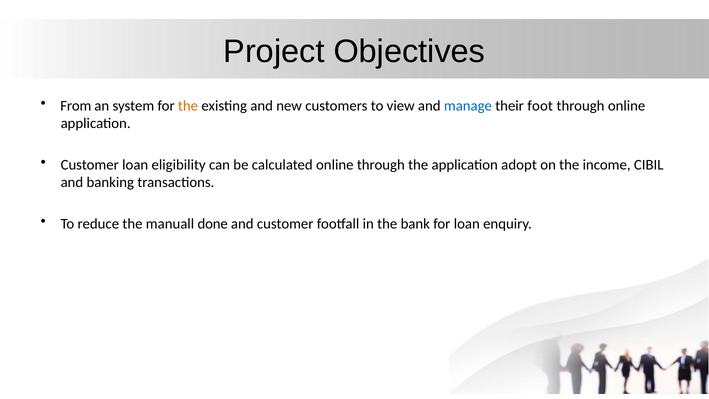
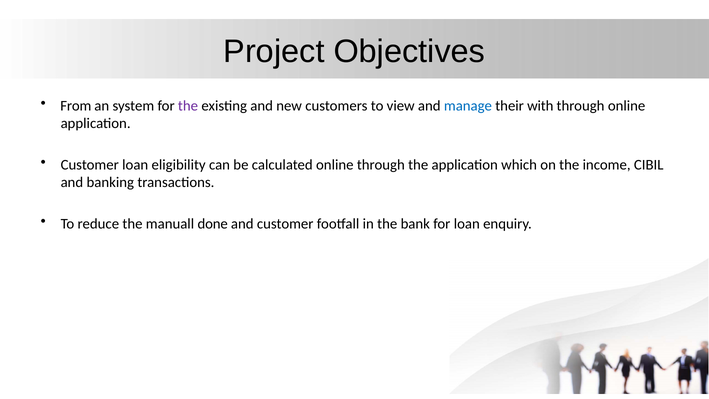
the at (188, 106) colour: orange -> purple
foot: foot -> with
adopt: adopt -> which
